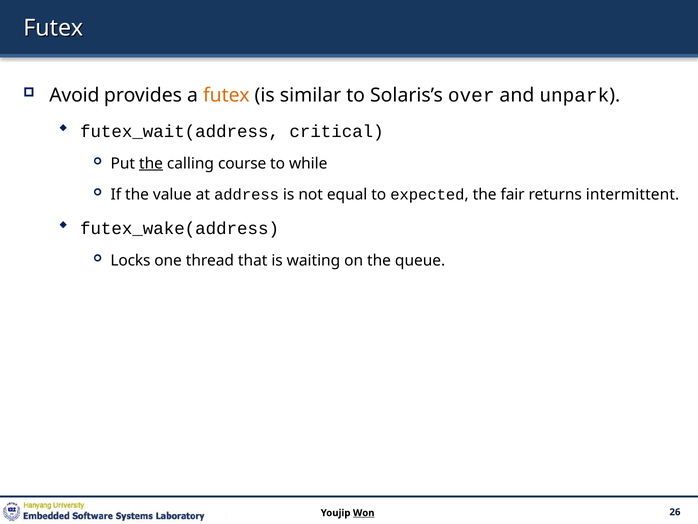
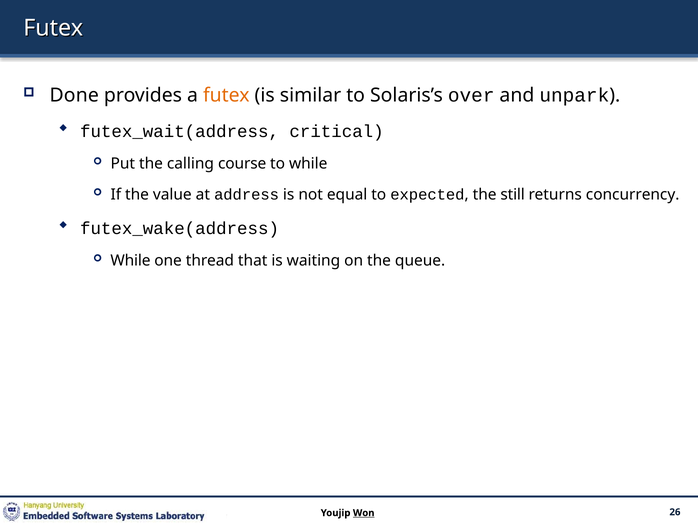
Avoid: Avoid -> Done
the at (151, 163) underline: present -> none
fair: fair -> still
intermittent: intermittent -> concurrency
Locks at (130, 260): Locks -> While
